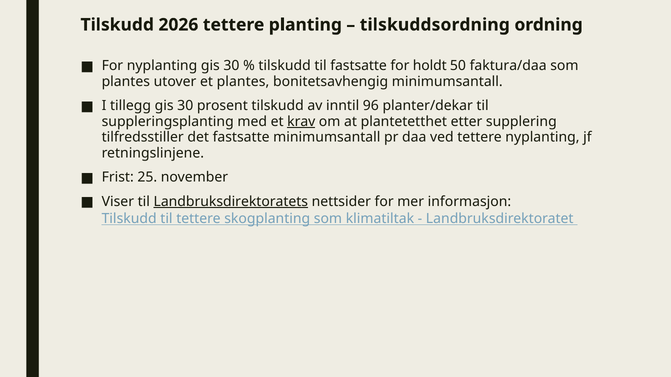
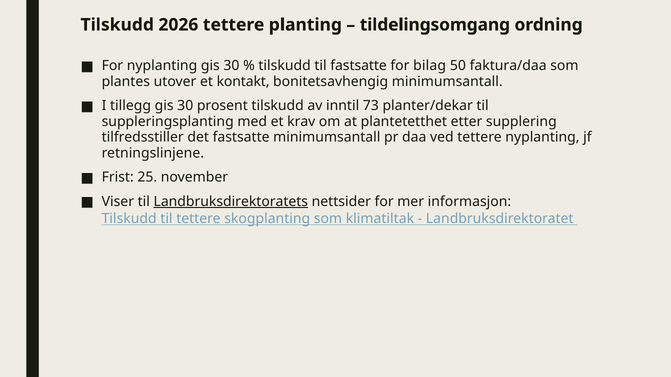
tilskuddsordning: tilskuddsordning -> tildelingsomgang
holdt: holdt -> bilag
et plantes: plantes -> kontakt
96: 96 -> 73
krav underline: present -> none
